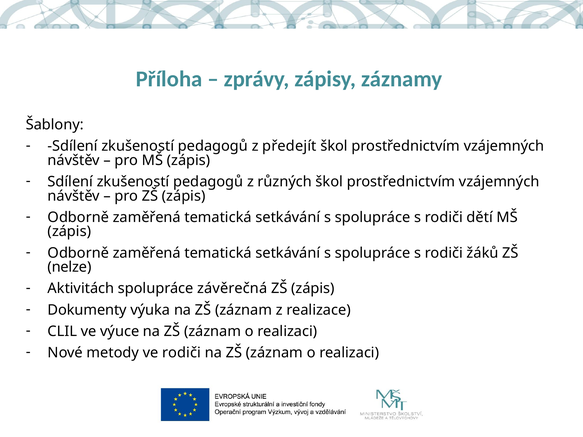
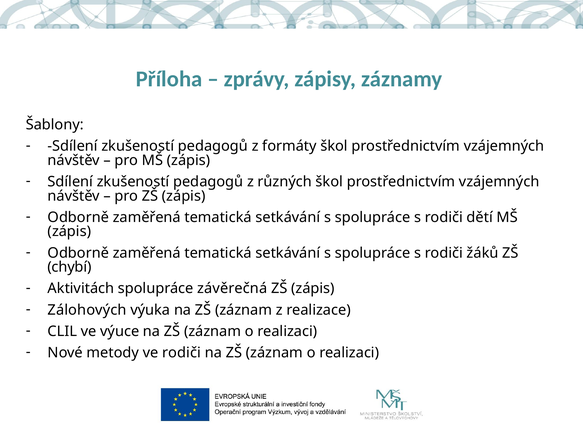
předejít: předejít -> formáty
nelze: nelze -> chybí
Dokumenty: Dokumenty -> Zálohových
